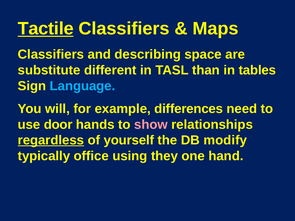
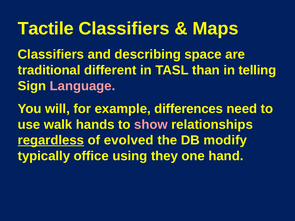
Tactile underline: present -> none
substitute: substitute -> traditional
tables: tables -> telling
Language colour: light blue -> pink
door: door -> walk
yourself: yourself -> evolved
